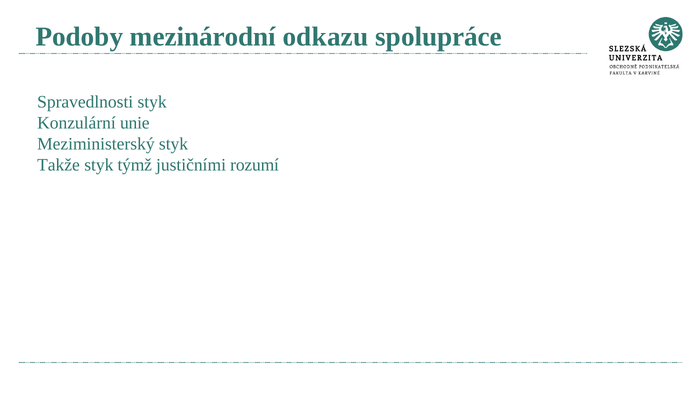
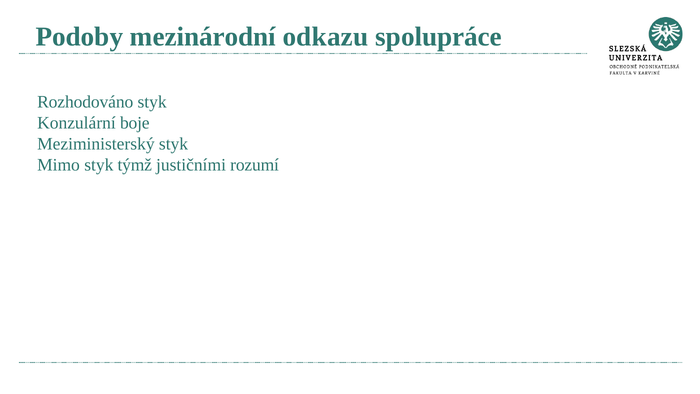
Spravedlnosti: Spravedlnosti -> Rozhodováno
unie: unie -> boje
Takže: Takže -> Mimo
